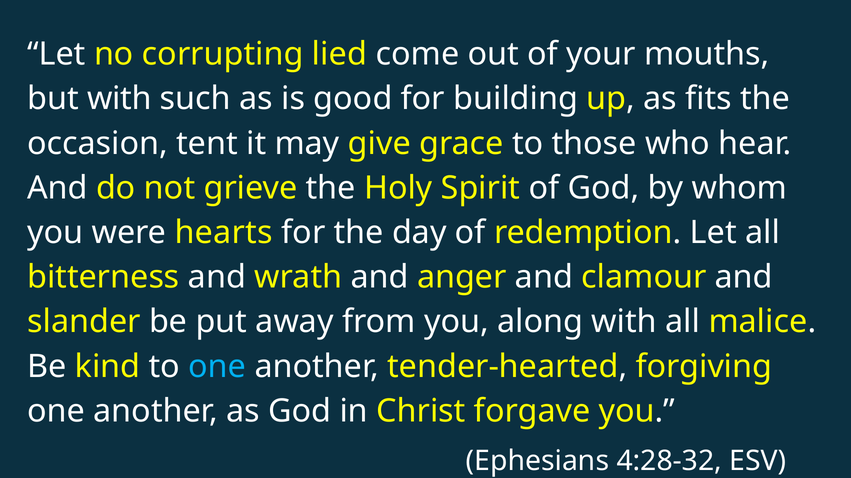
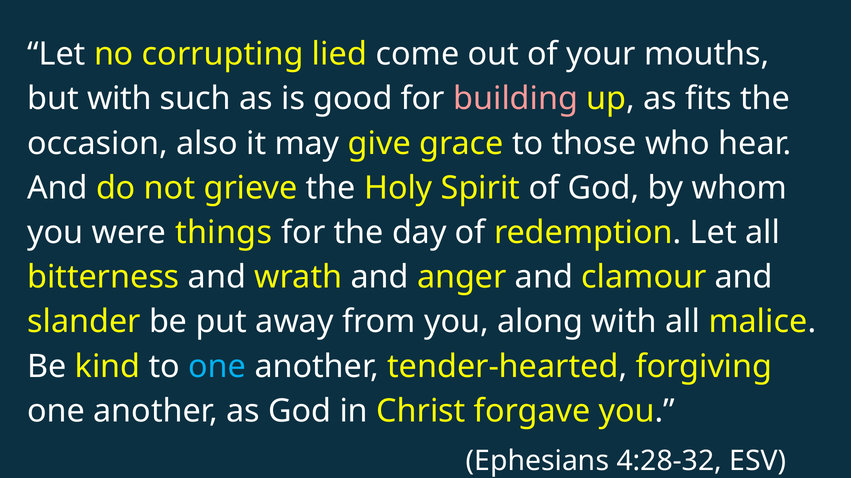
building colour: white -> pink
tent: tent -> also
hearts: hearts -> things
